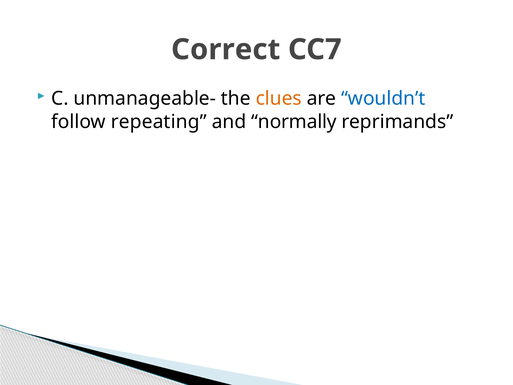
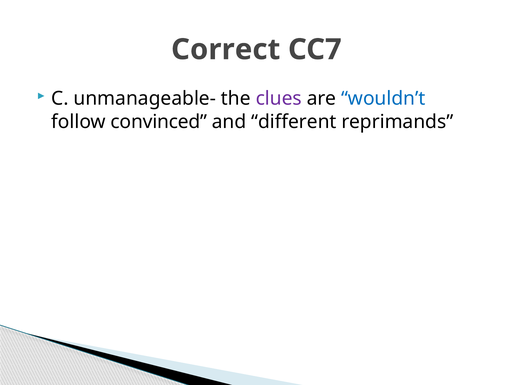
clues colour: orange -> purple
repeating: repeating -> convinced
normally: normally -> different
